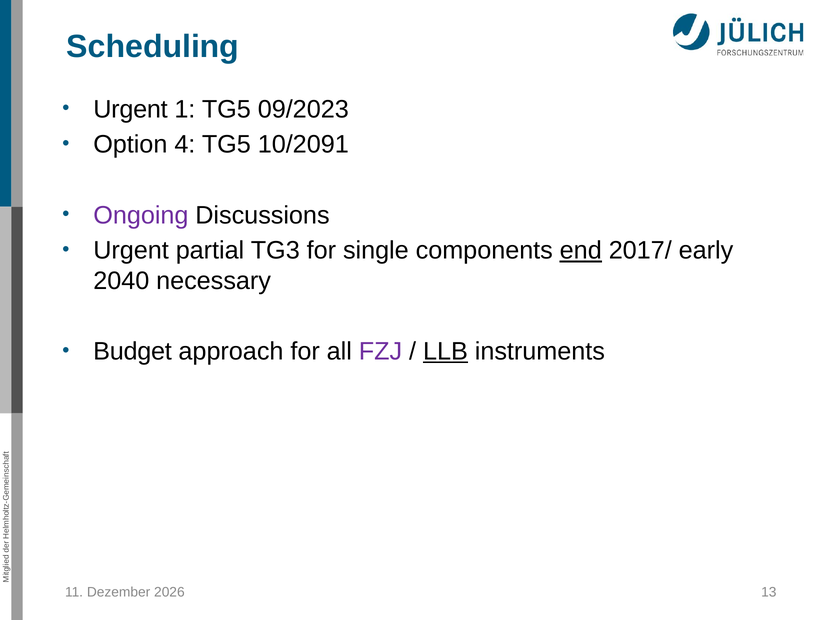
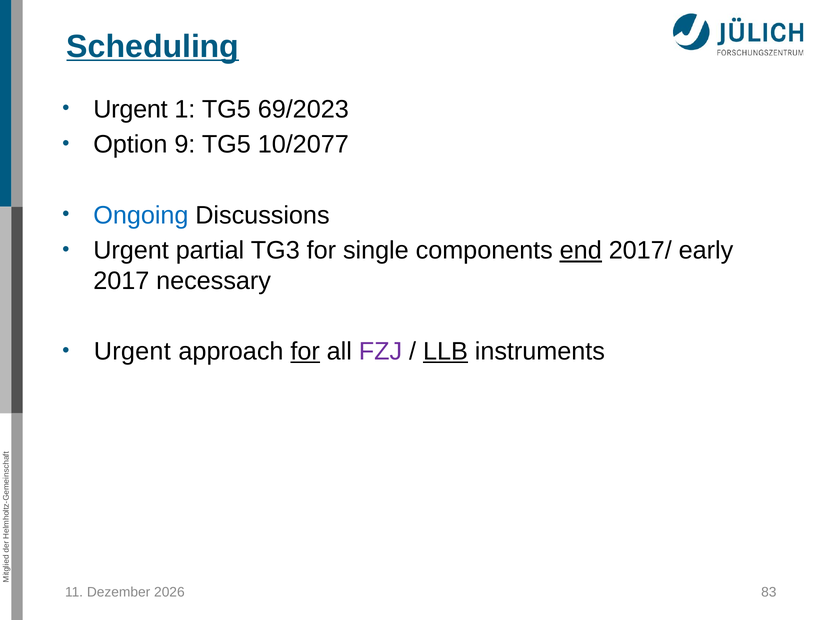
Scheduling underline: none -> present
09/2023: 09/2023 -> 69/2023
4: 4 -> 9
10/2091: 10/2091 -> 10/2077
Ongoing colour: purple -> blue
2040: 2040 -> 2017
Budget at (133, 351): Budget -> Urgent
for at (305, 351) underline: none -> present
13: 13 -> 83
